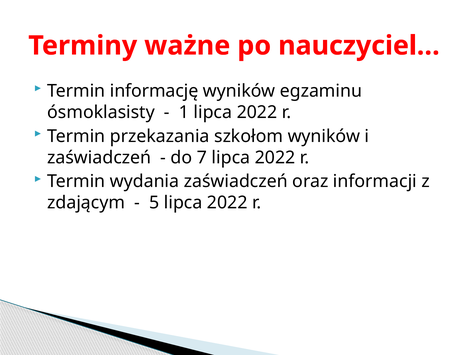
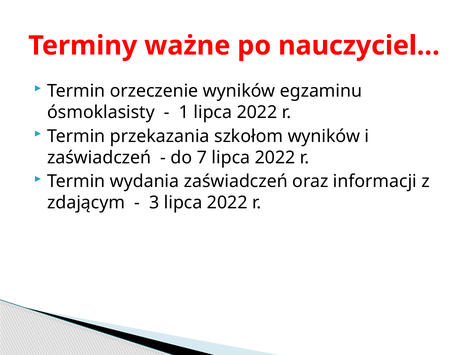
informację: informację -> orzeczenie
5: 5 -> 3
